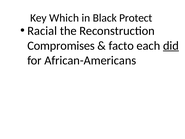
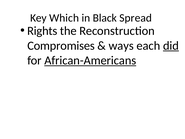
Protect: Protect -> Spread
Racial: Racial -> Rights
facto: facto -> ways
African-Americans underline: none -> present
